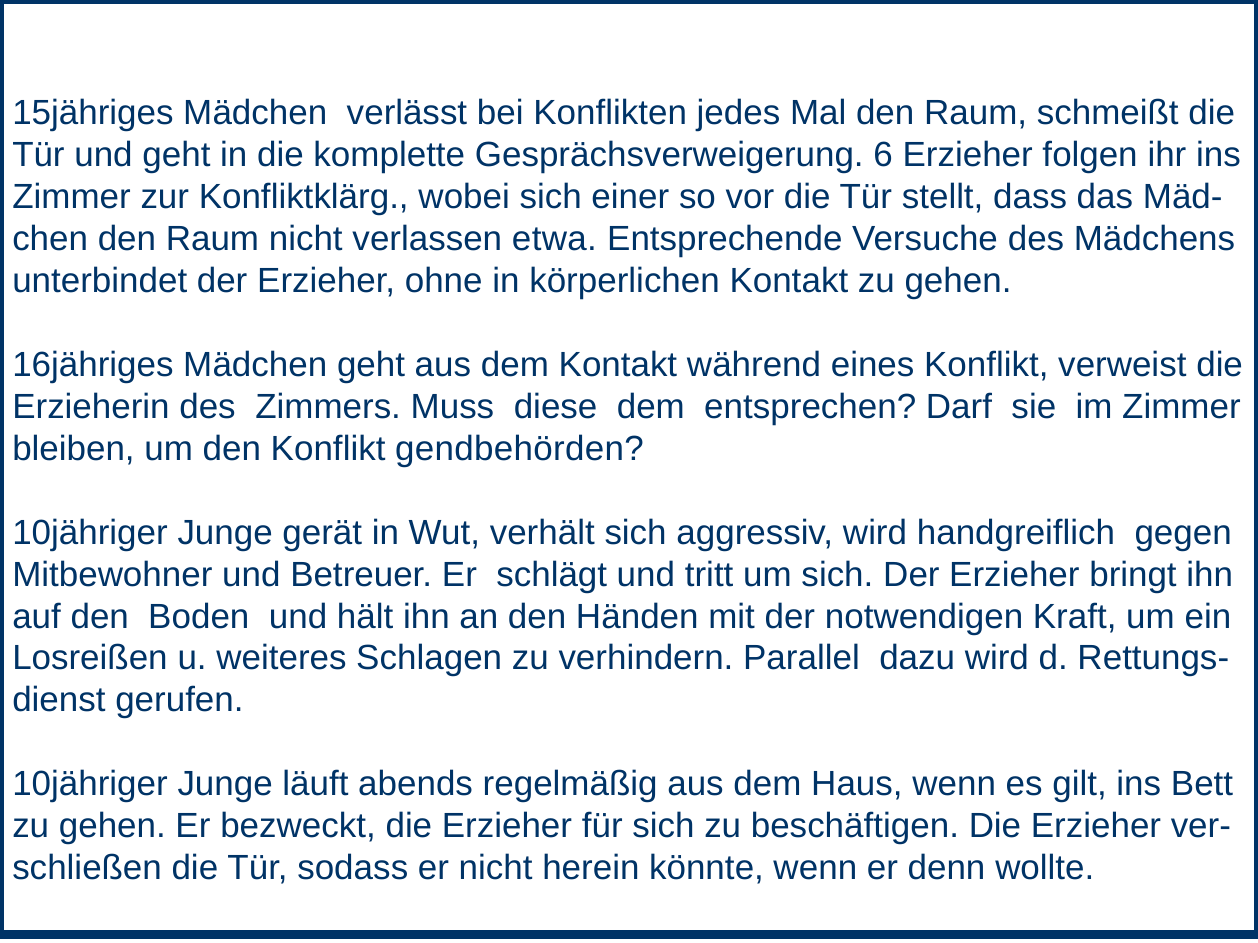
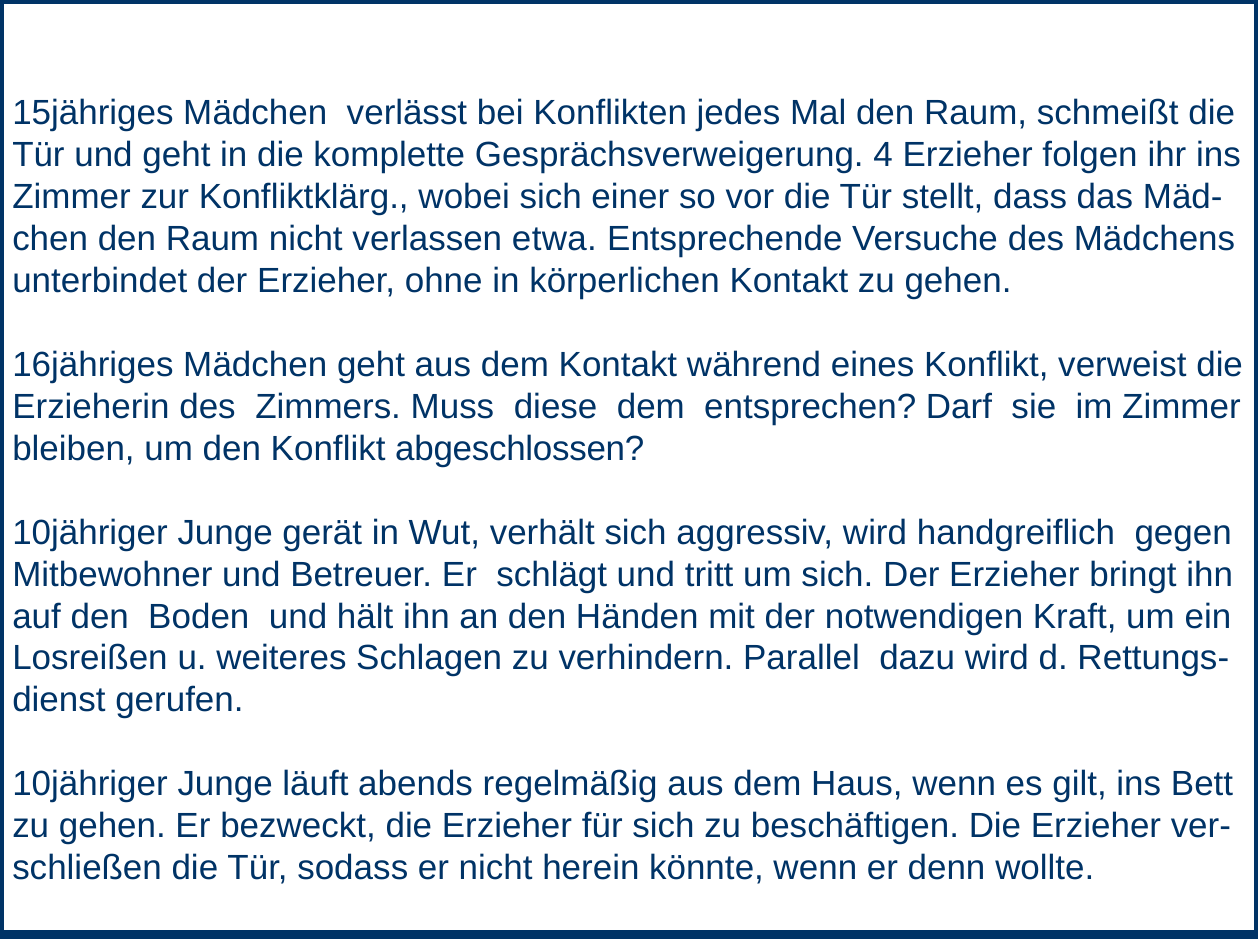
6: 6 -> 4
gendbehörden: gendbehörden -> abgeschlossen
